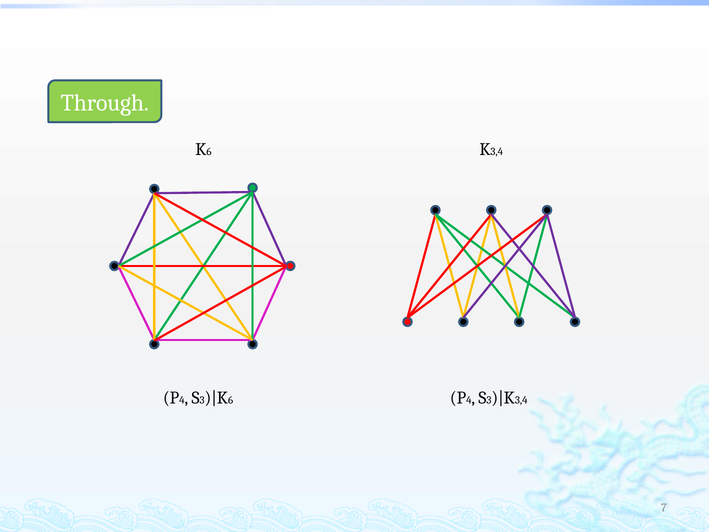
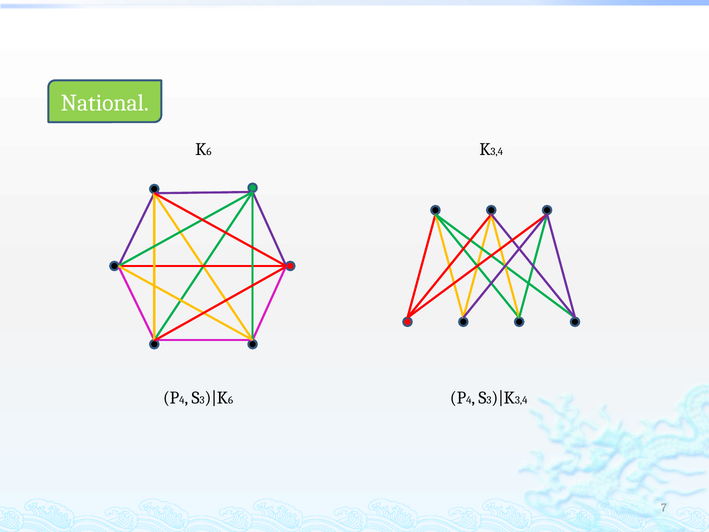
Through: Through -> National
